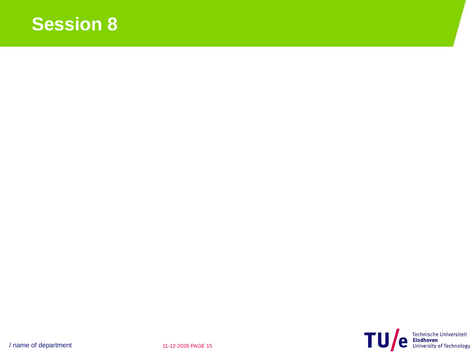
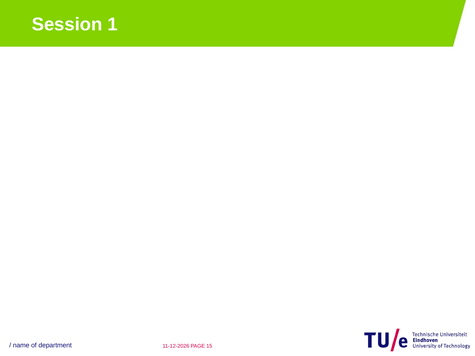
8: 8 -> 1
